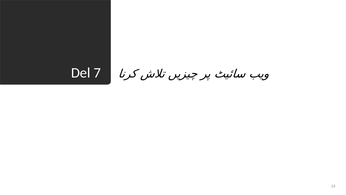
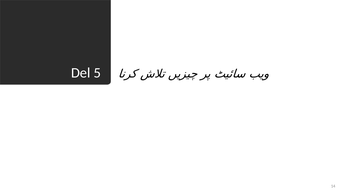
7: 7 -> 5
